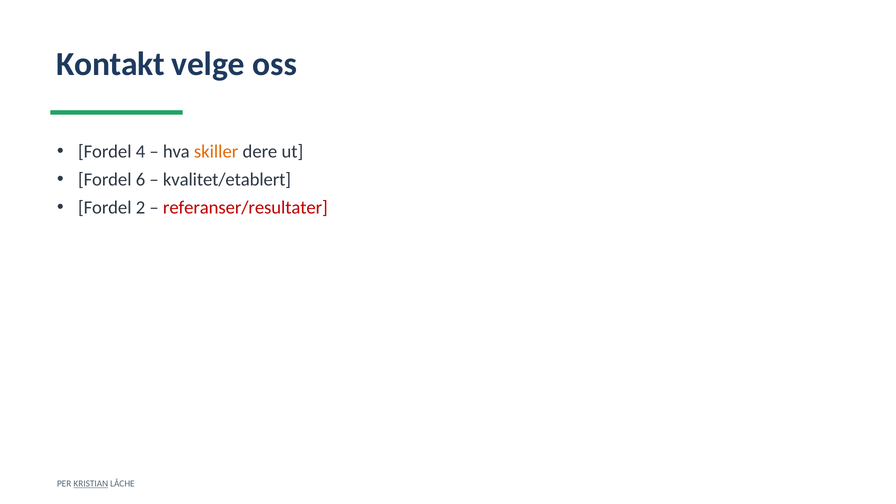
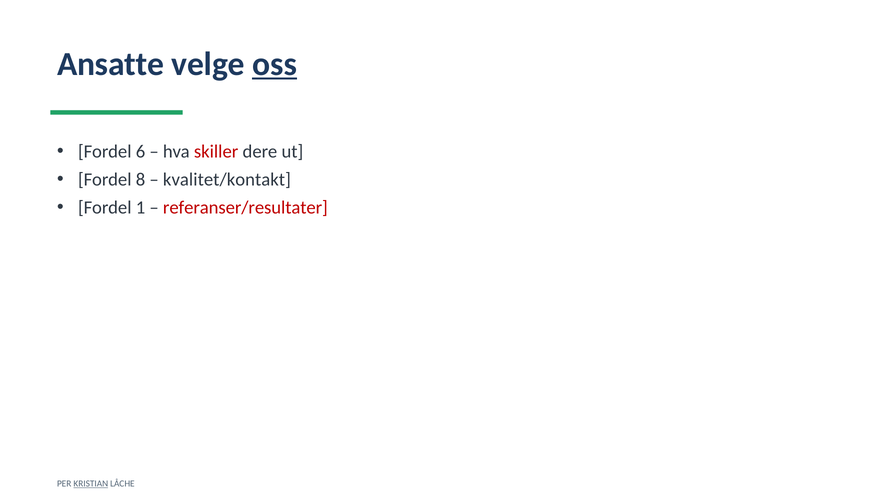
Kontakt: Kontakt -> Ansatte
oss underline: none -> present
4: 4 -> 6
skiller colour: orange -> red
6: 6 -> 8
kvalitet/etablert: kvalitet/etablert -> kvalitet/kontakt
2: 2 -> 1
